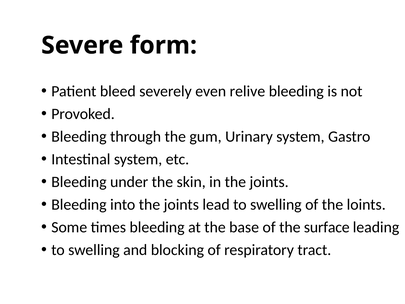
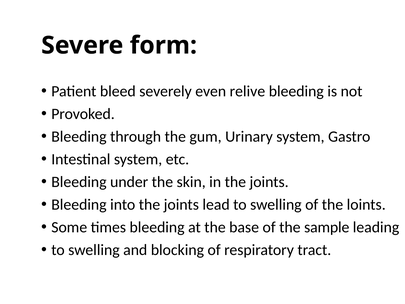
surface: surface -> sample
